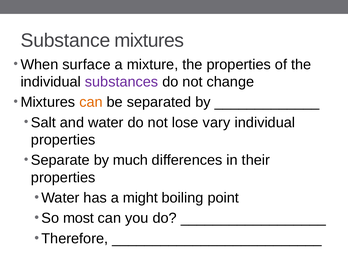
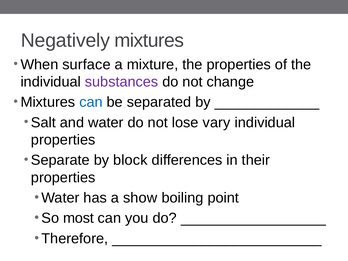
Substance: Substance -> Negatively
can at (91, 102) colour: orange -> blue
much: much -> block
might: might -> show
